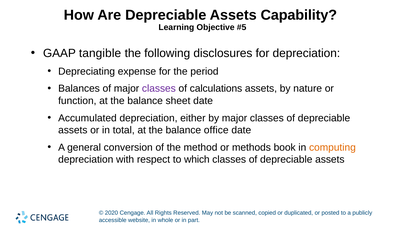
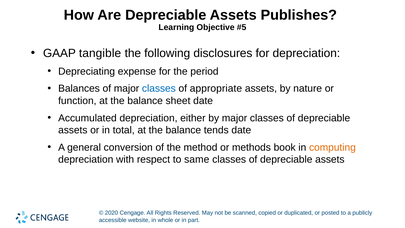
Capability: Capability -> Publishes
classes at (159, 89) colour: purple -> blue
calculations: calculations -> appropriate
office: office -> tends
which: which -> same
